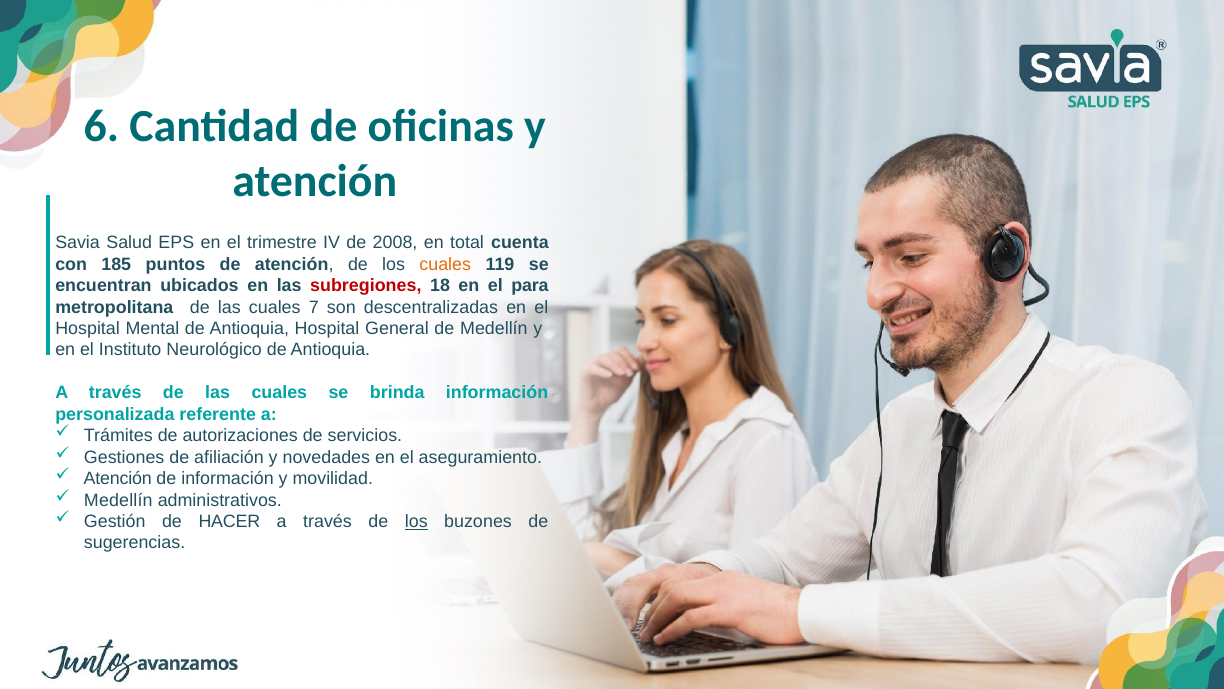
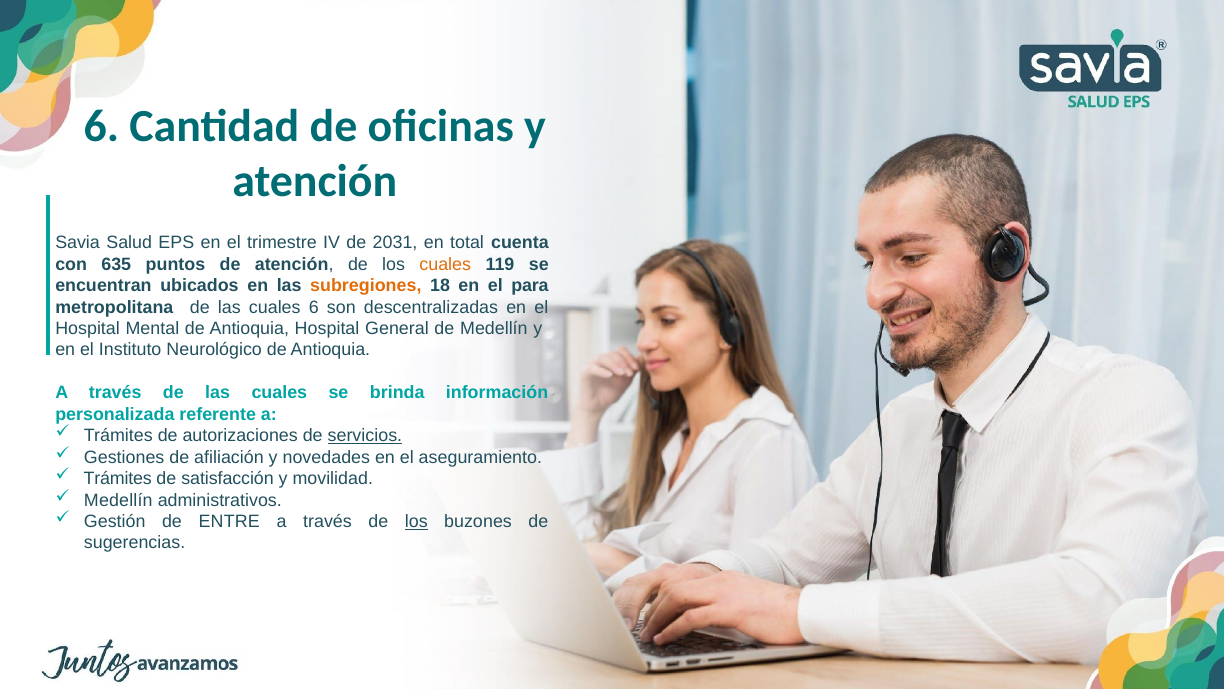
2008: 2008 -> 2031
185: 185 -> 635
subregiones colour: red -> orange
cuales 7: 7 -> 6
servicios underline: none -> present
Atención at (118, 479): Atención -> Trámites
de información: información -> satisfacción
HACER: HACER -> ENTRE
